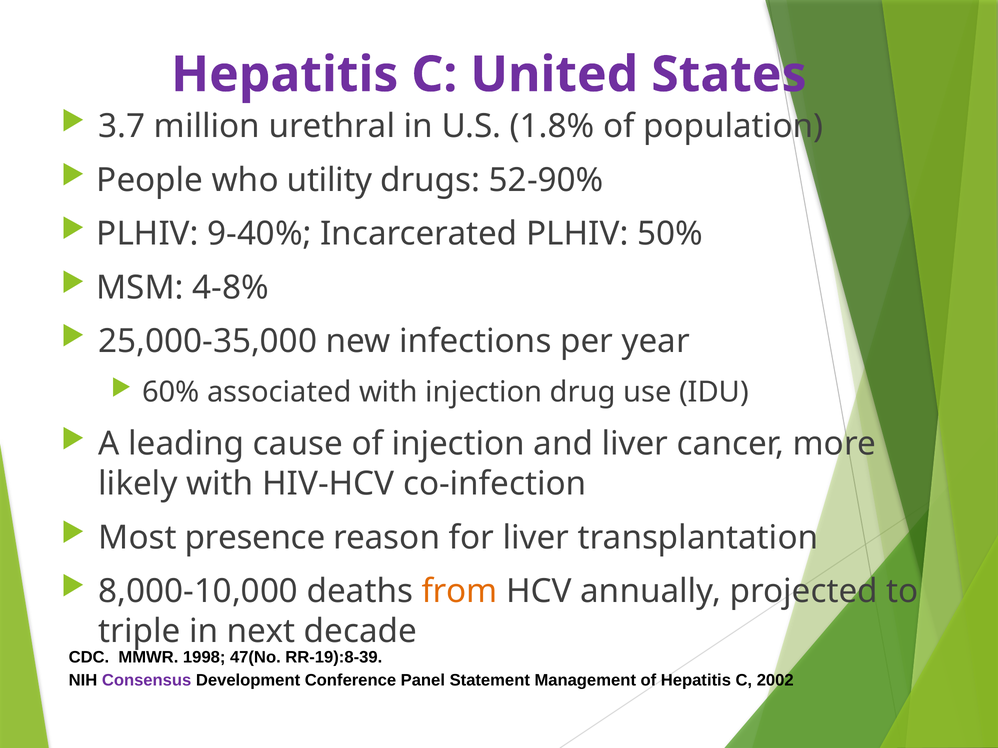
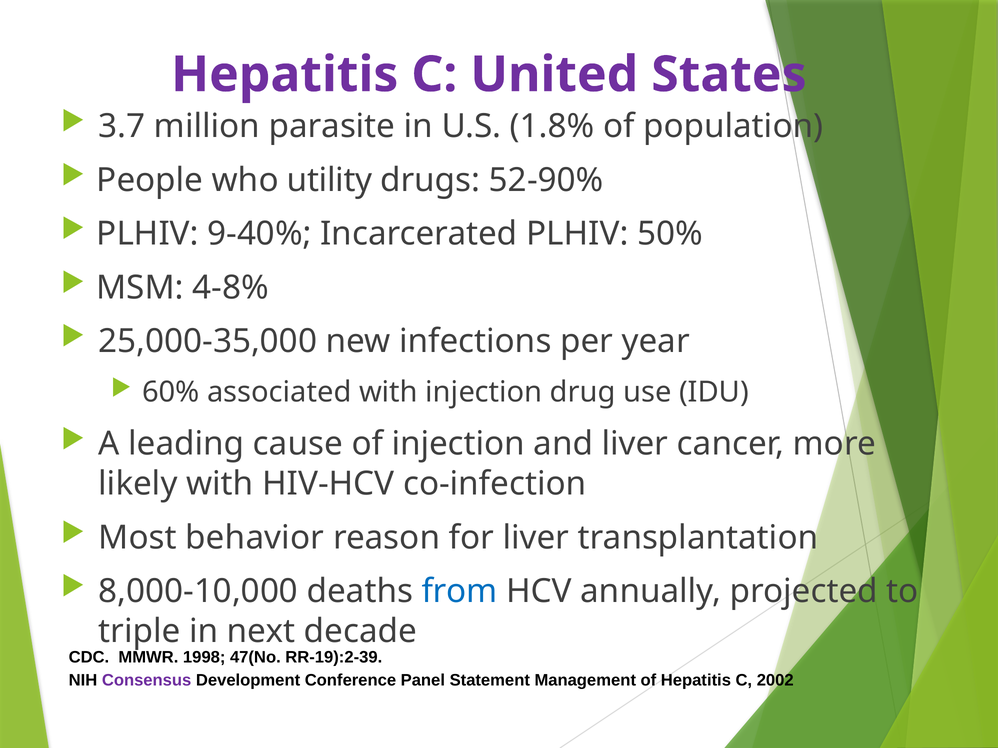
urethral: urethral -> parasite
presence: presence -> behavior
from colour: orange -> blue
RR-19):8-39: RR-19):8-39 -> RR-19):2-39
